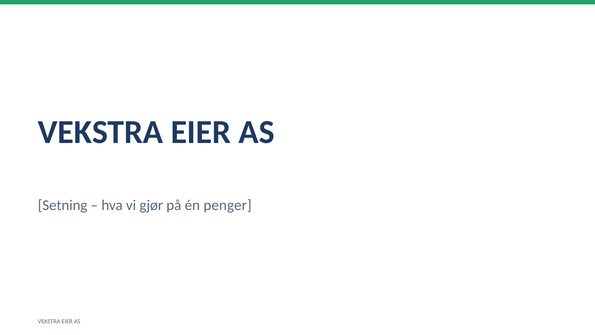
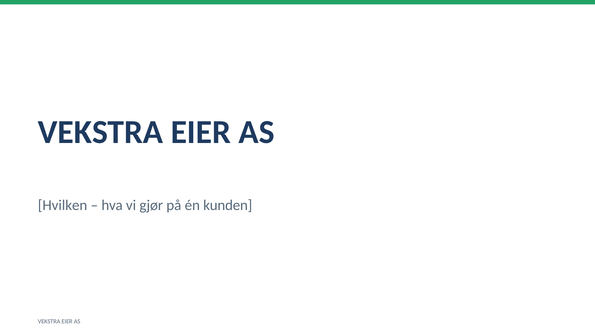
Setning: Setning -> Hvilken
penger: penger -> kunden
